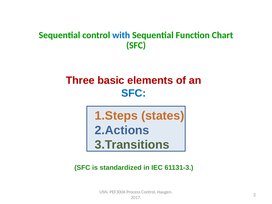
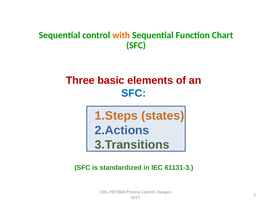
with colour: blue -> orange
